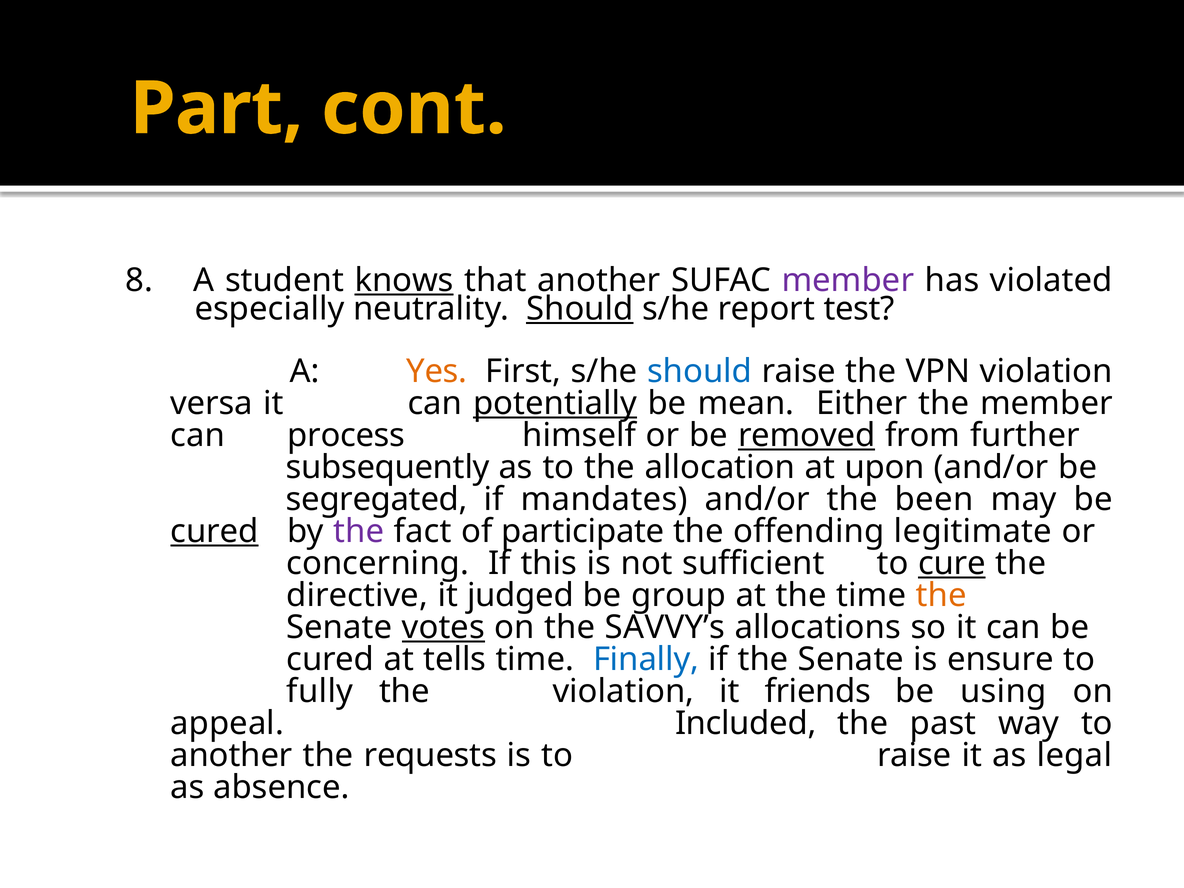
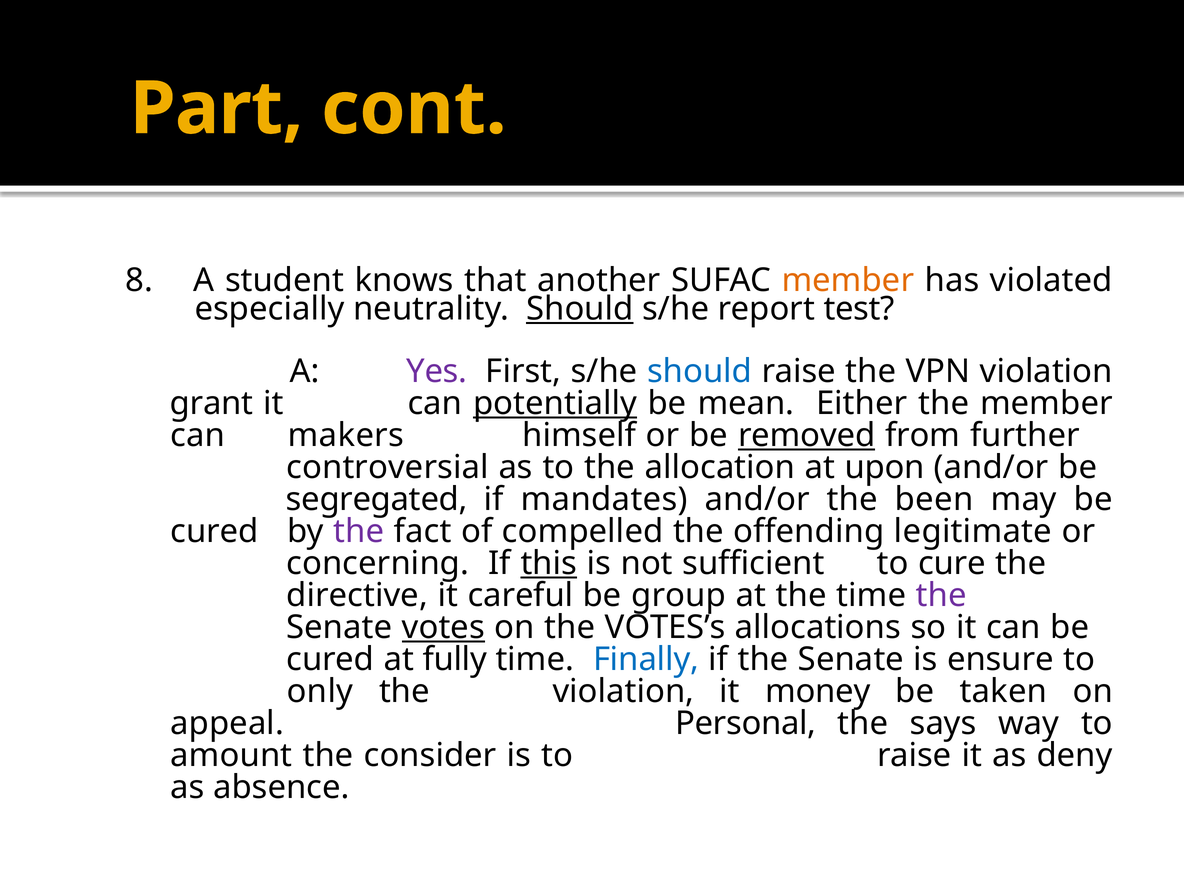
knows underline: present -> none
member at (848, 280) colour: purple -> orange
Yes colour: orange -> purple
versa: versa -> grant
process: process -> makers
subsequently: subsequently -> controversial
cured at (214, 531) underline: present -> none
participate: participate -> compelled
this underline: none -> present
cure underline: present -> none
judged: judged -> careful
the at (941, 595) colour: orange -> purple
SAVVY’s: SAVVY’s -> VOTES’s
tells: tells -> fully
fully: fully -> only
friends: friends -> money
using: using -> taken
Included: Included -> Personal
past: past -> says
another at (232, 755): another -> amount
requests: requests -> consider
legal: legal -> deny
